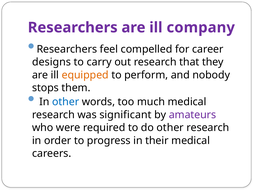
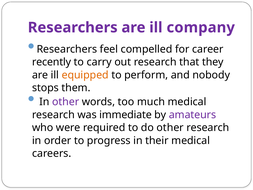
designs: designs -> recently
other at (66, 102) colour: blue -> purple
significant: significant -> immediate
